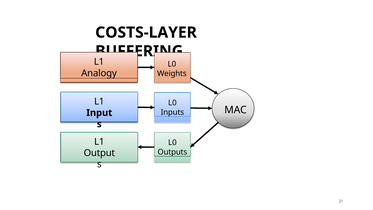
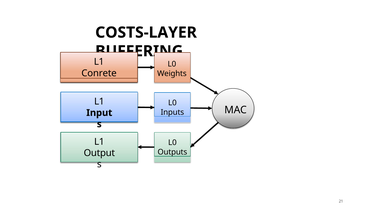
Analogy: Analogy -> Conrete
